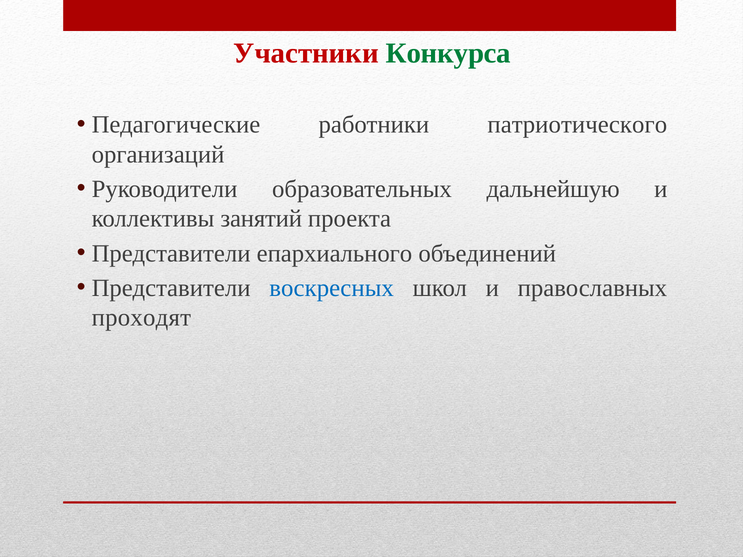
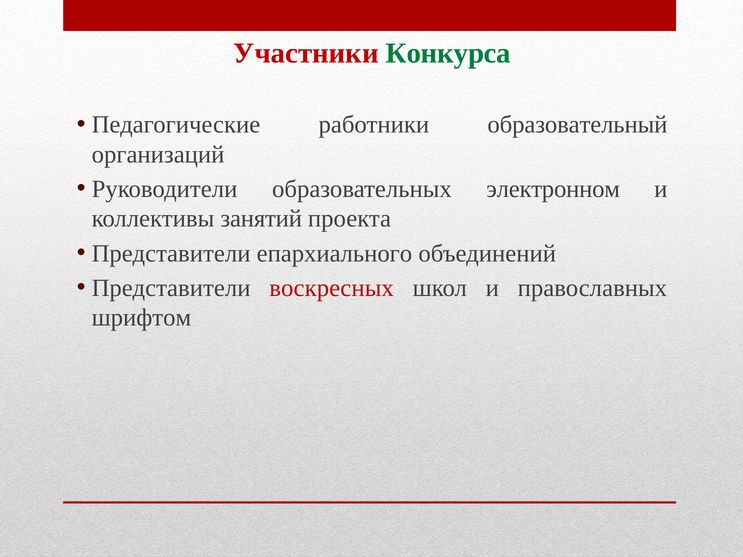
патриотического: патриотического -> образовательный
дальнейшую: дальнейшую -> электронном
воскресных colour: blue -> red
проходят: проходят -> шрифтом
